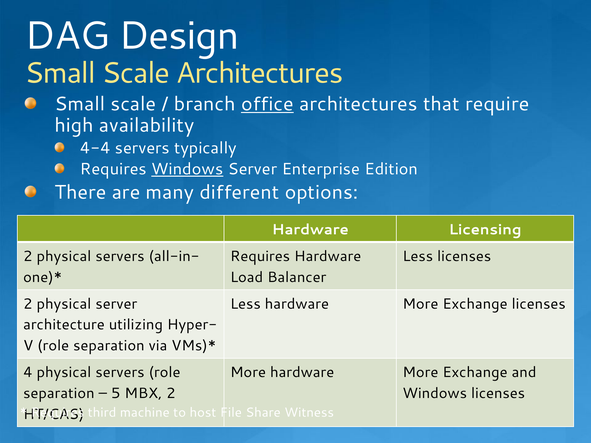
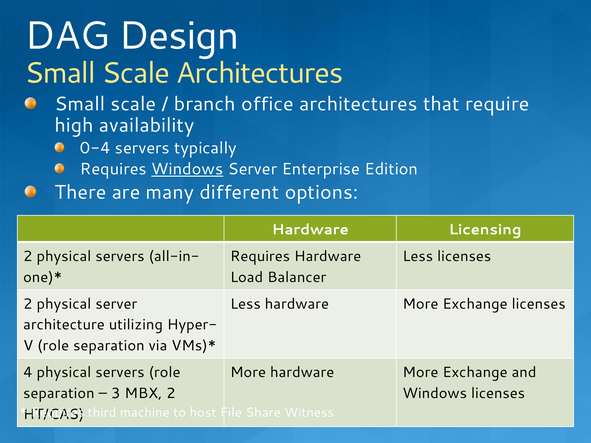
office underline: present -> none
4-4: 4-4 -> 0-4
5: 5 -> 3
